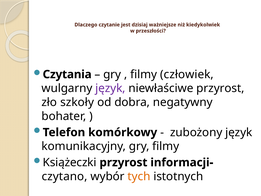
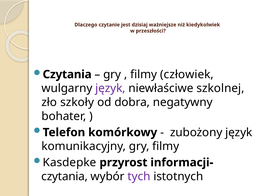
niewłaściwe przyrost: przyrost -> szkolnej
Książeczki: Książeczki -> Kasdepke
czytano at (64, 176): czytano -> czytania
tych colour: orange -> purple
